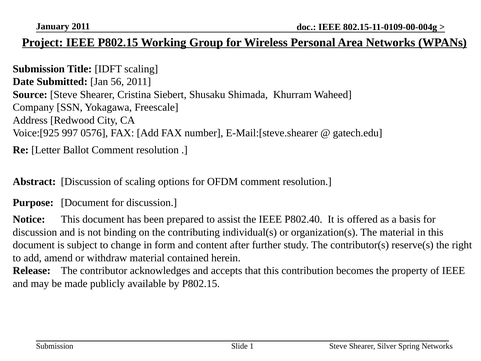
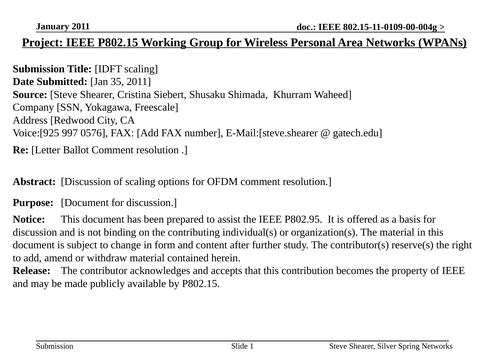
56: 56 -> 35
P802.40: P802.40 -> P802.95
